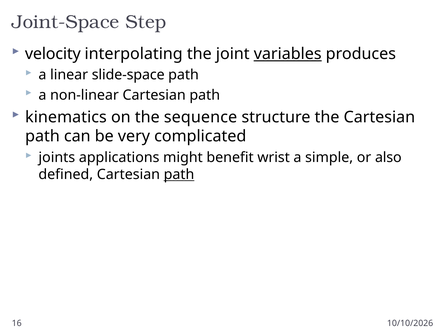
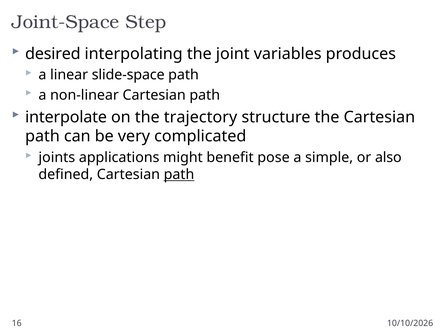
velocity: velocity -> desired
variables underline: present -> none
kinematics: kinematics -> interpolate
sequence: sequence -> trajectory
wrist: wrist -> pose
